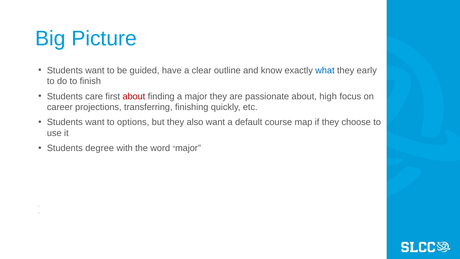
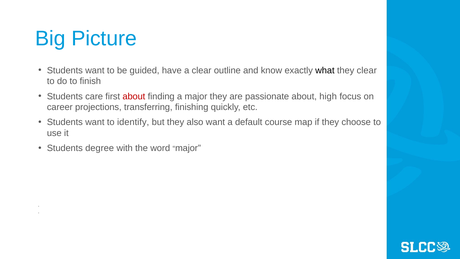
what colour: blue -> black
they early: early -> clear
options: options -> identify
